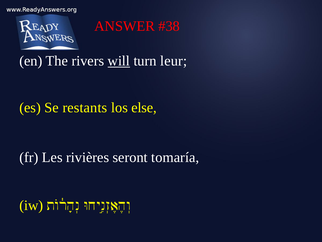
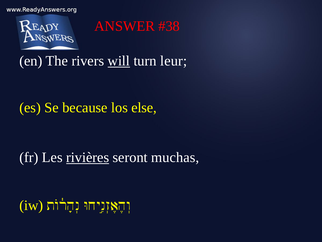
restants: restants -> because
rivières underline: none -> present
tomaría: tomaría -> muchas
